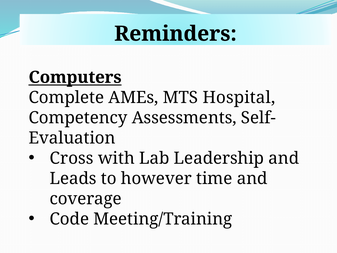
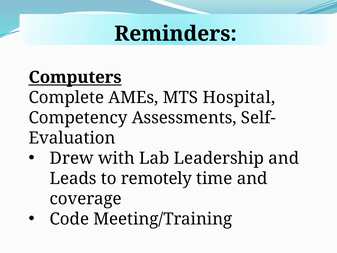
Cross: Cross -> Drew
however: however -> remotely
